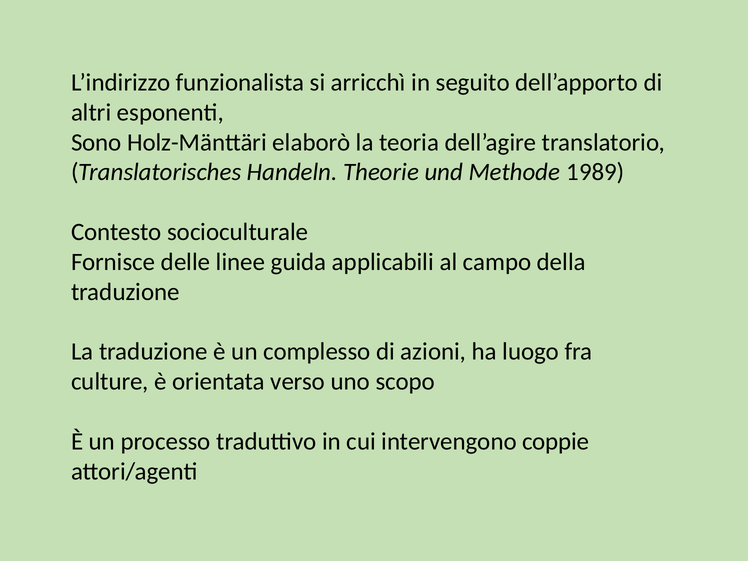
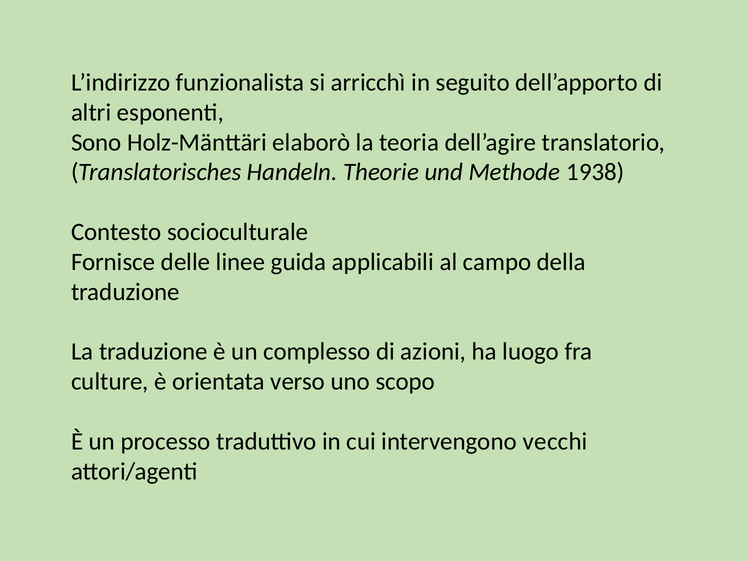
1989: 1989 -> 1938
coppie: coppie -> vecchi
